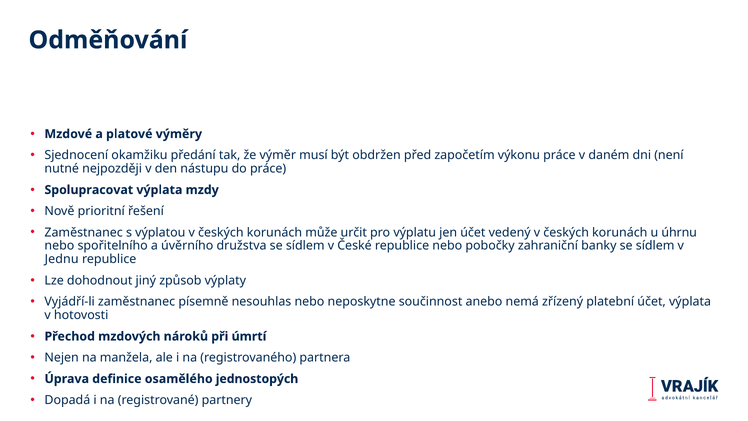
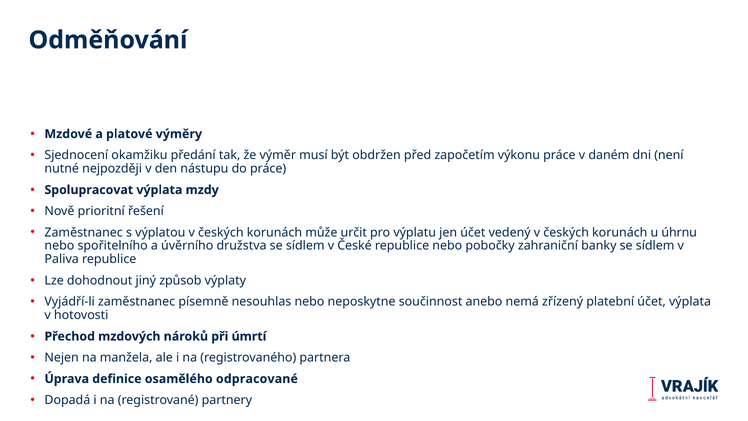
Jednu: Jednu -> Paliva
jednostopých: jednostopých -> odpracované
